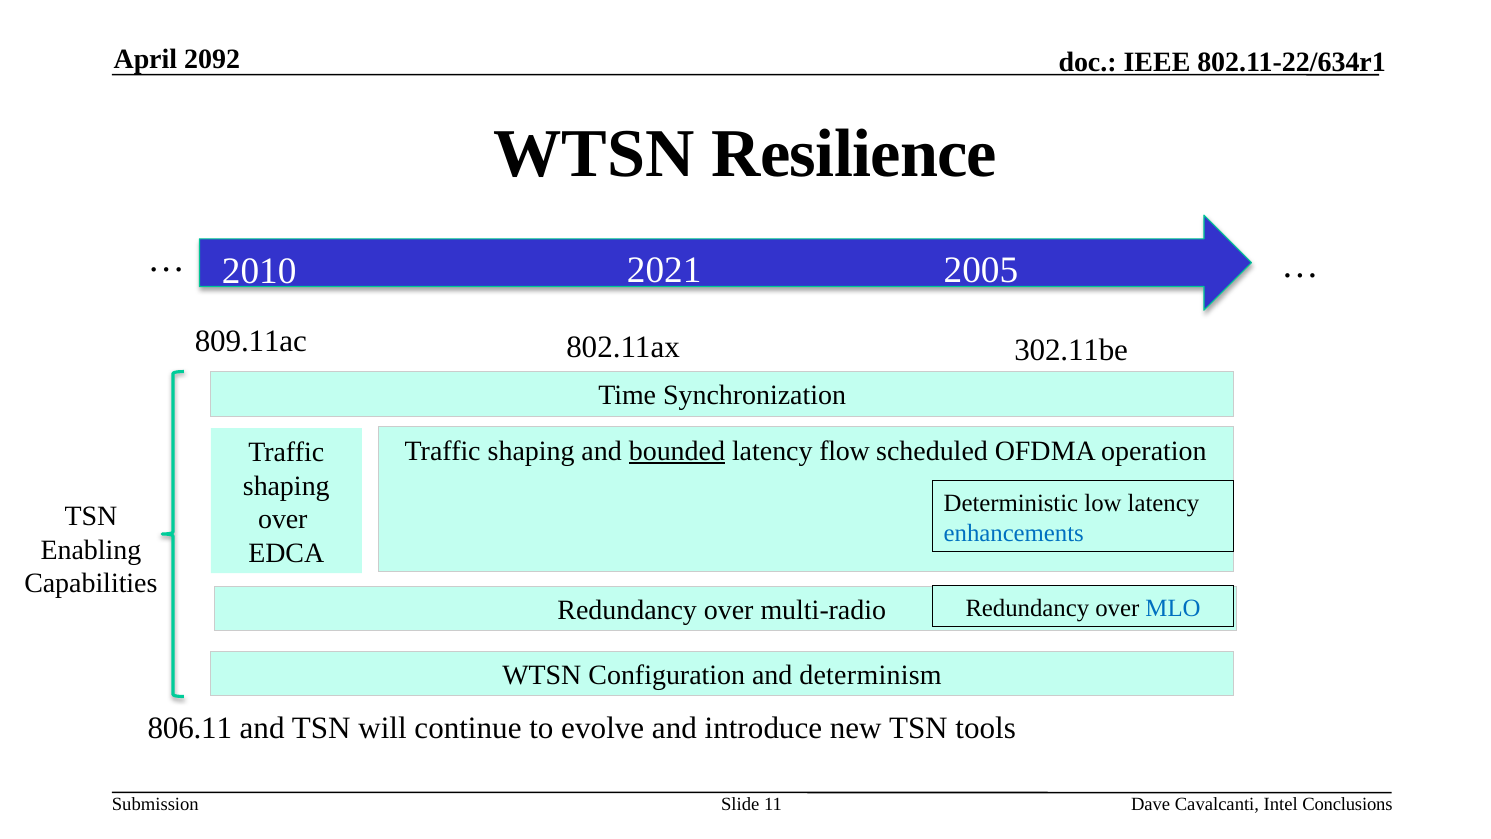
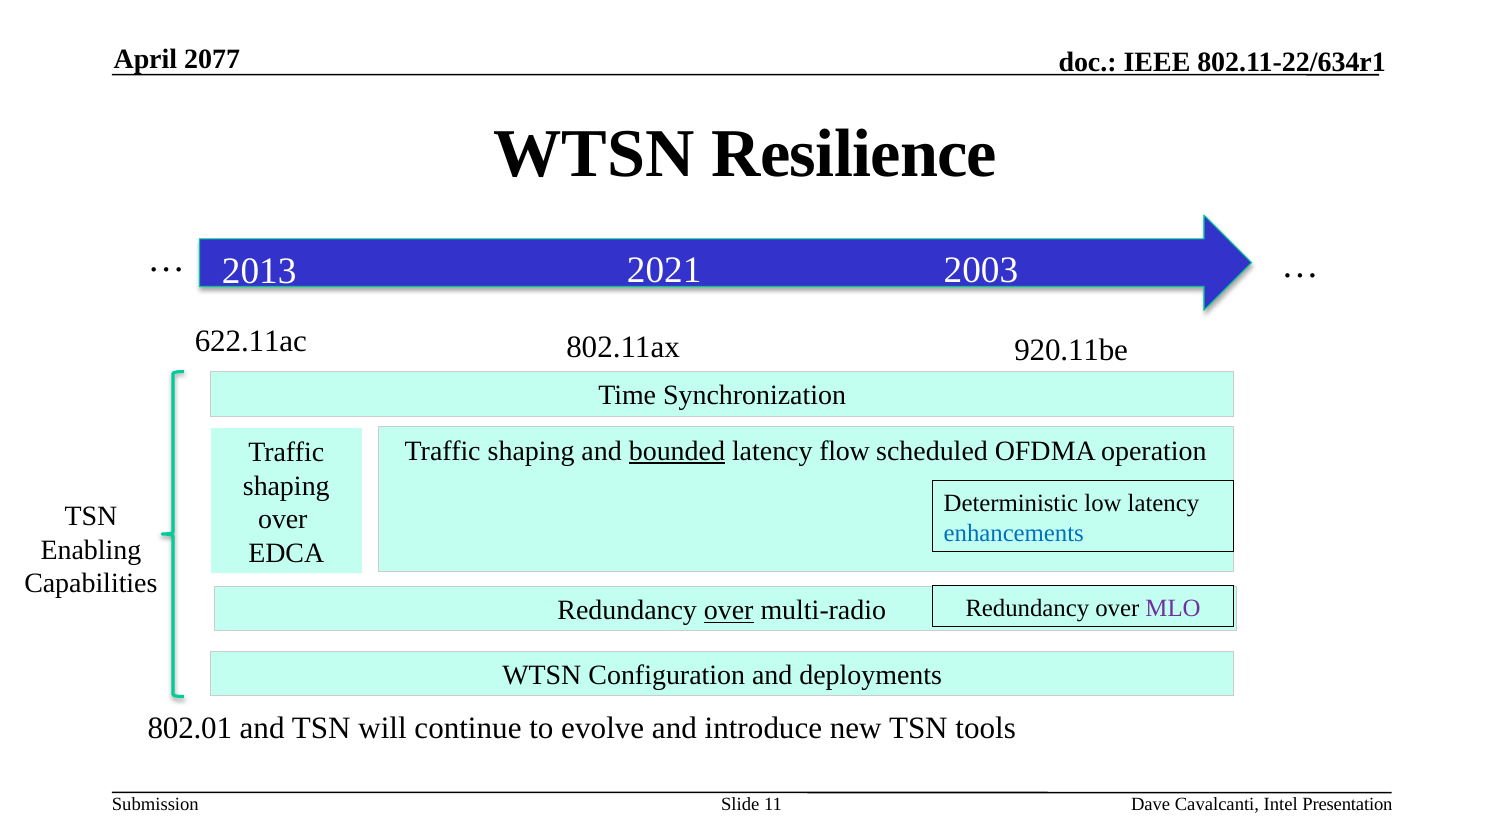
2092: 2092 -> 2077
2010: 2010 -> 2013
2005: 2005 -> 2003
809.11ac: 809.11ac -> 622.11ac
302.11be: 302.11be -> 920.11be
over at (729, 610) underline: none -> present
MLO colour: blue -> purple
determinism: determinism -> deployments
806.11: 806.11 -> 802.01
Conclusions: Conclusions -> Presentation
